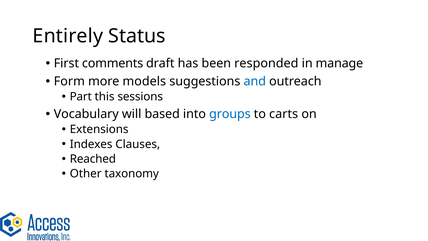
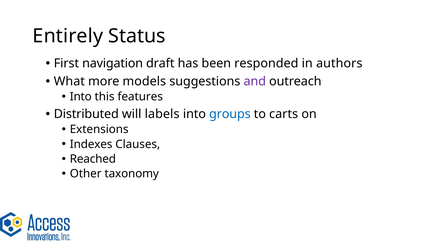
comments: comments -> navigation
manage: manage -> authors
Form: Form -> What
and colour: blue -> purple
Part at (81, 97): Part -> Into
sessions: sessions -> features
Vocabulary: Vocabulary -> Distributed
based: based -> labels
